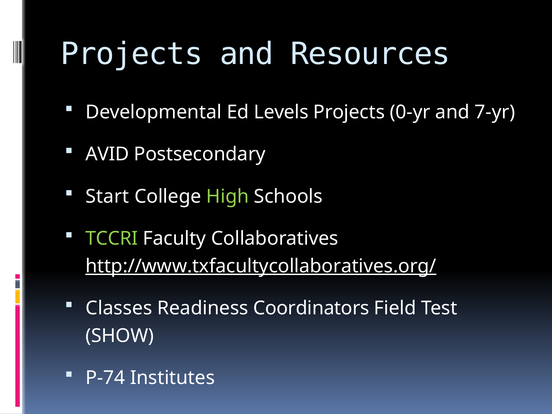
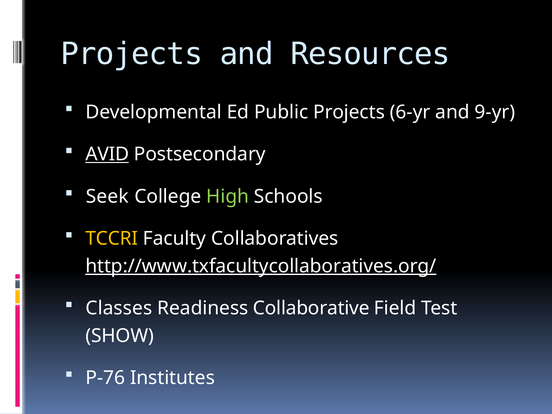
Levels: Levels -> Public
0-yr: 0-yr -> 6-yr
7-yr: 7-yr -> 9-yr
AVID underline: none -> present
Start: Start -> Seek
TCCRI colour: light green -> yellow
Coordinators: Coordinators -> Collaborative
P-74: P-74 -> P-76
